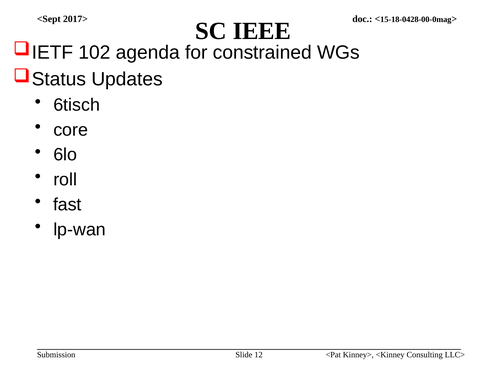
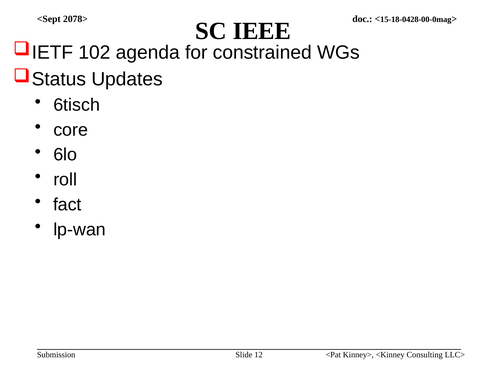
2017>: 2017> -> 2078>
fast: fast -> fact
